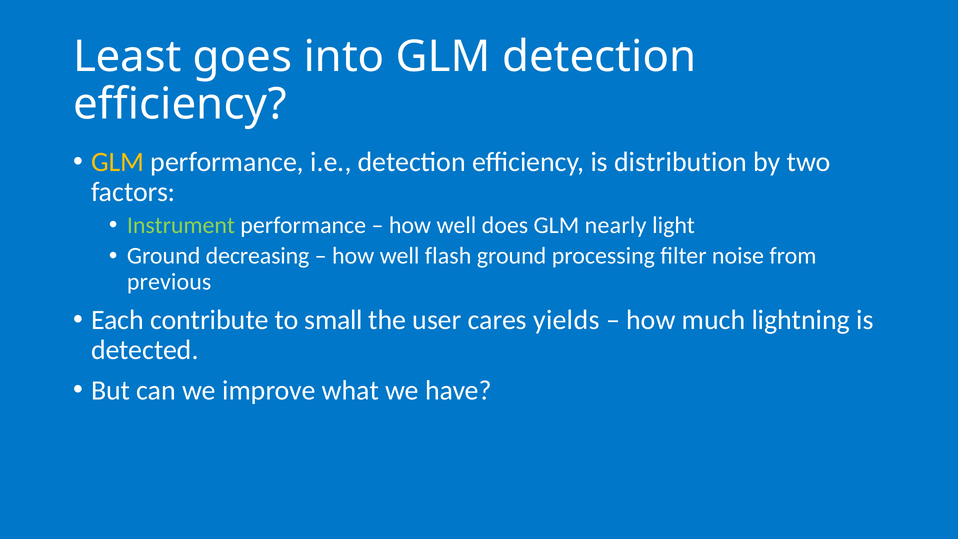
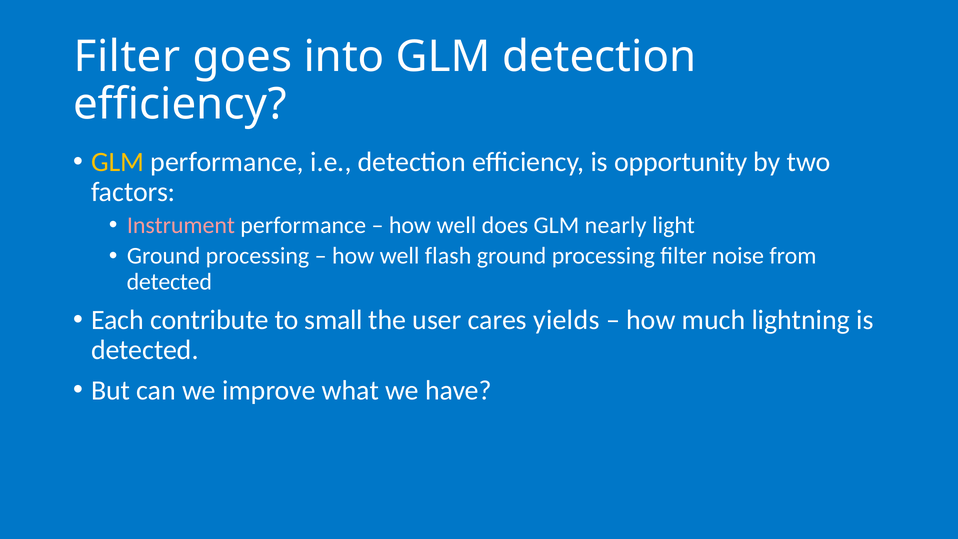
Least at (127, 57): Least -> Filter
distribution: distribution -> opportunity
Instrument colour: light green -> pink
decreasing at (258, 256): decreasing -> processing
previous at (169, 282): previous -> detected
